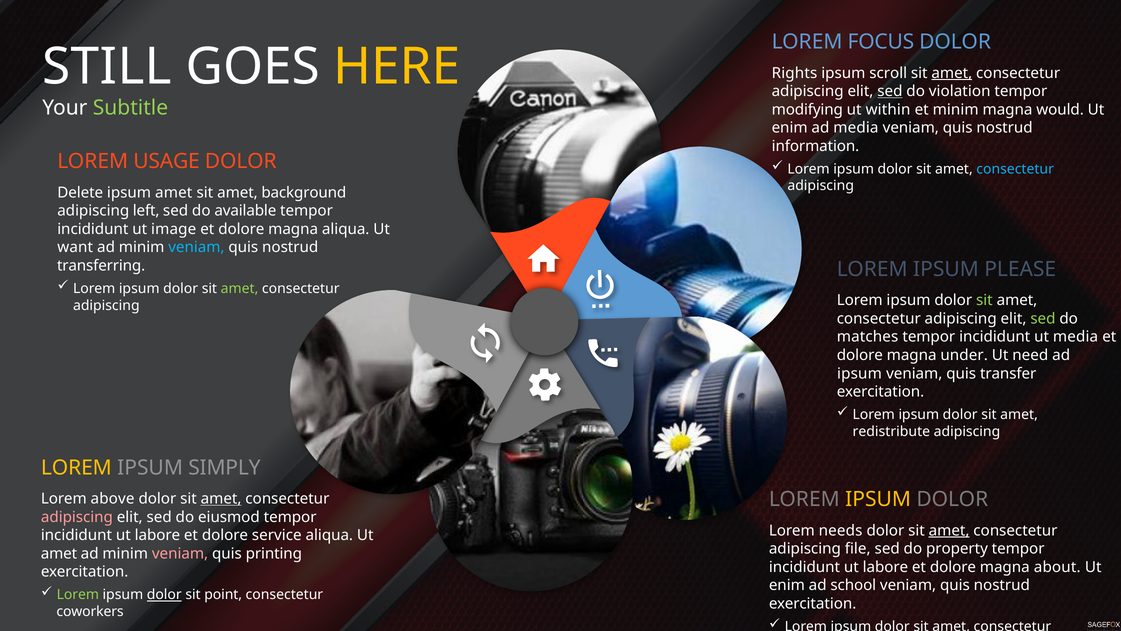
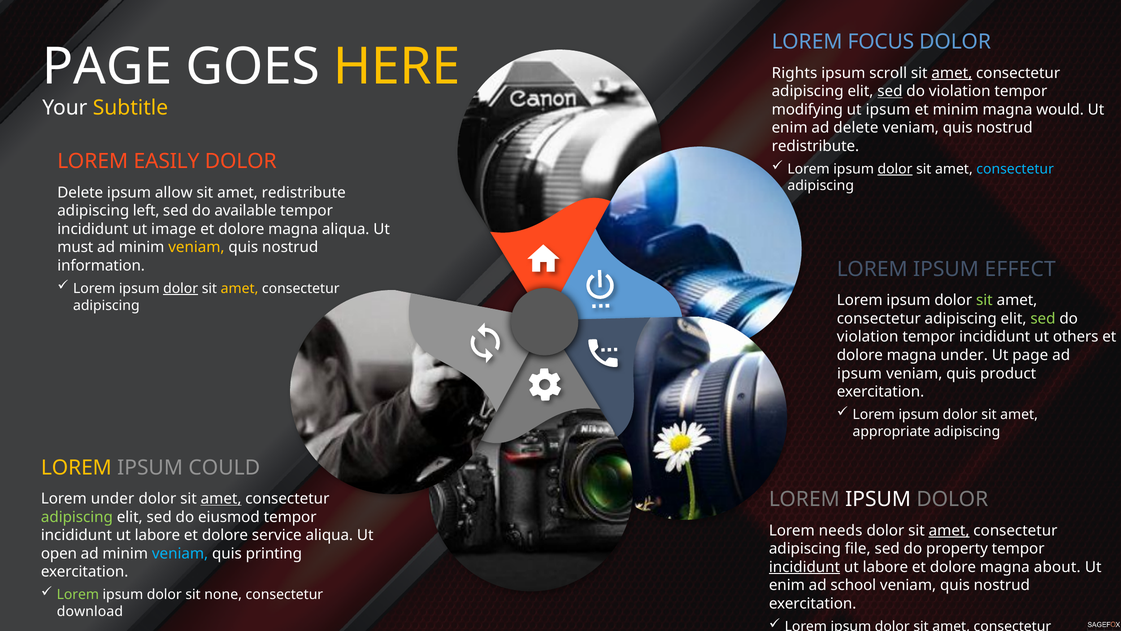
STILL at (107, 67): STILL -> PAGE
Subtitle colour: light green -> yellow
ut within: within -> ipsum
ad media: media -> delete
information at (815, 146): information -> redistribute
USAGE: USAGE -> EASILY
dolor at (895, 169) underline: none -> present
ipsum amet: amet -> allow
amet background: background -> redistribute
want: want -> must
veniam at (196, 247) colour: light blue -> yellow
transferring: transferring -> information
PLEASE: PLEASE -> EFFECT
dolor at (181, 288) underline: none -> present
amet at (240, 288) colour: light green -> yellow
matches at (868, 337): matches -> violation
ut media: media -> others
Ut need: need -> page
transfer: transfer -> product
redistribute: redistribute -> appropriate
SIMPLY: SIMPLY -> COULD
IPSUM at (878, 499) colour: yellow -> white
Lorem above: above -> under
adipiscing at (77, 517) colour: pink -> light green
amet at (59, 553): amet -> open
veniam at (180, 553) colour: pink -> light blue
incididunt at (804, 567) underline: none -> present
dolor at (164, 594) underline: present -> none
point: point -> none
coworkers: coworkers -> download
